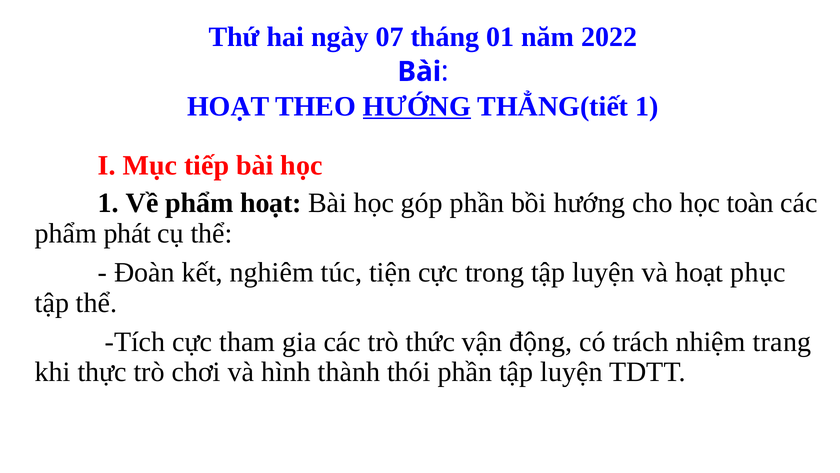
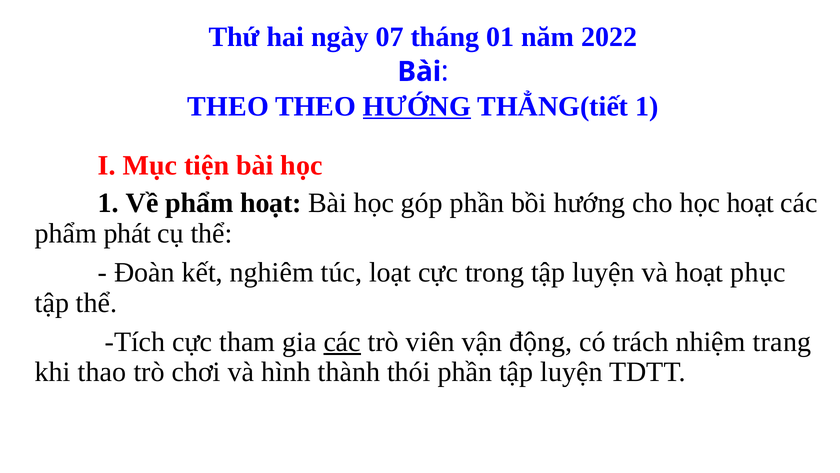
HOẠT at (228, 106): HOẠT -> THEO
tiếp: tiếp -> tiện
học toàn: toàn -> hoạt
tiện: tiện -> loạt
các at (342, 342) underline: none -> present
thức: thức -> viên
thực: thực -> thao
